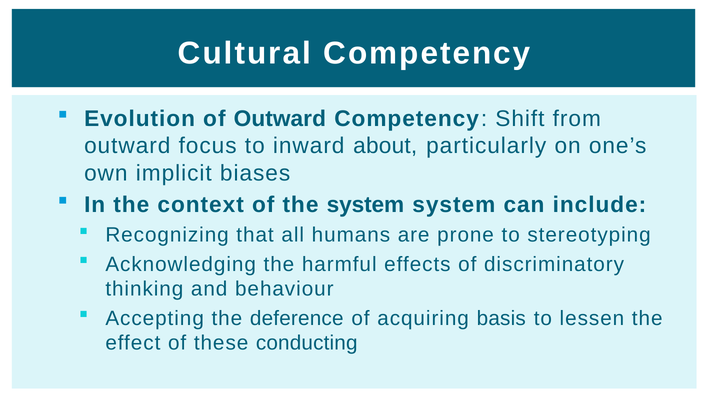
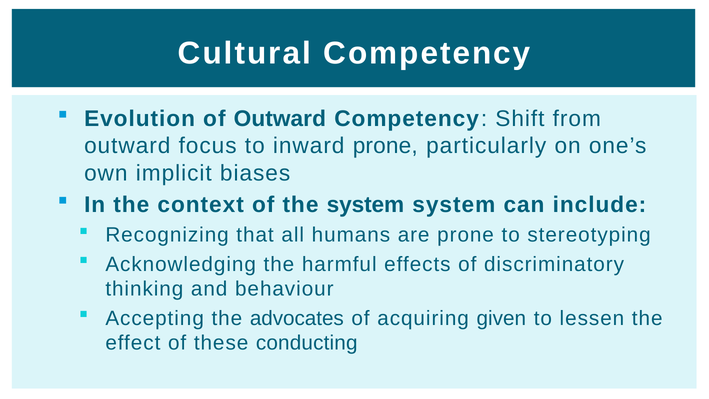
inward about: about -> prone
deference: deference -> advocates
basis: basis -> given
